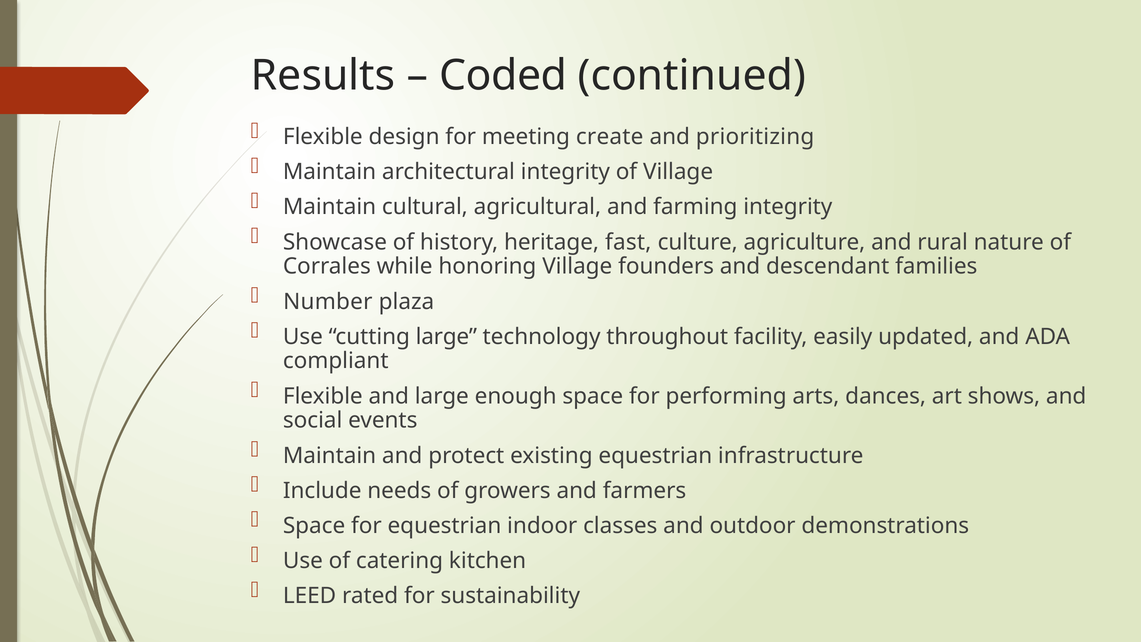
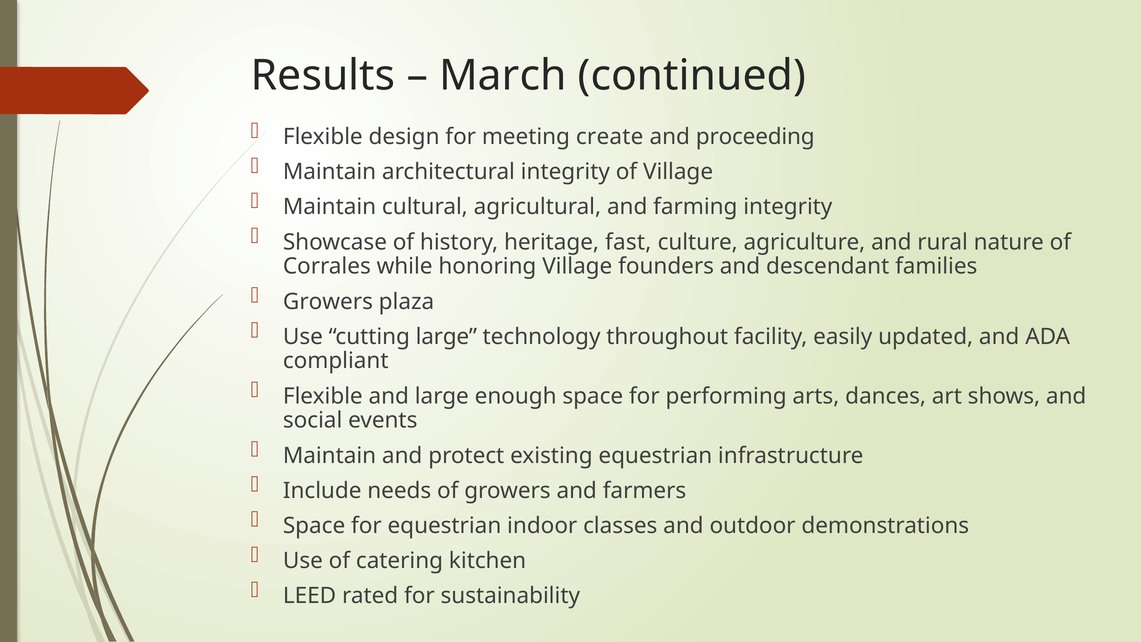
Coded: Coded -> March
prioritizing: prioritizing -> proceeding
Number at (328, 301): Number -> Growers
